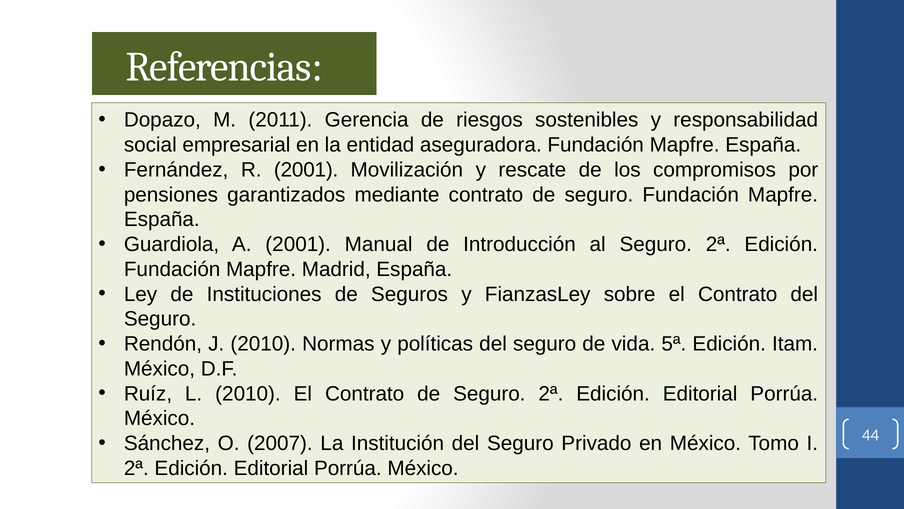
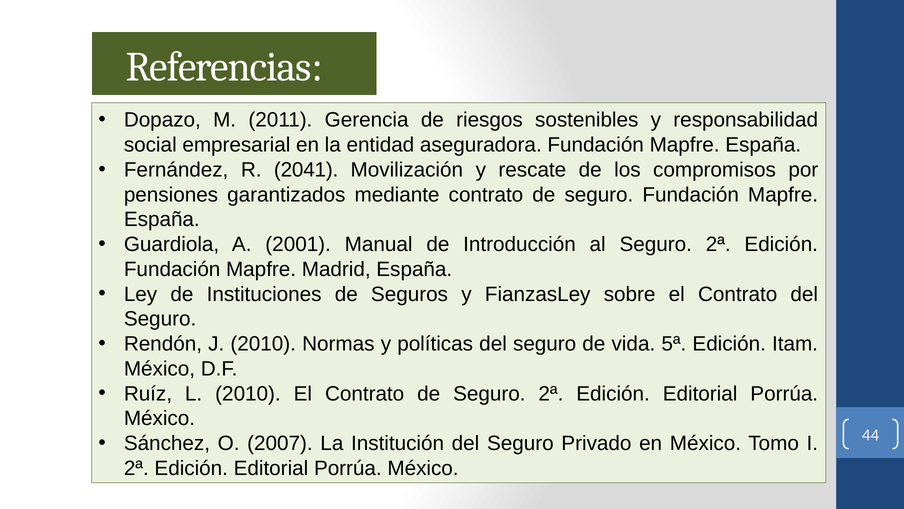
R 2001: 2001 -> 2041
